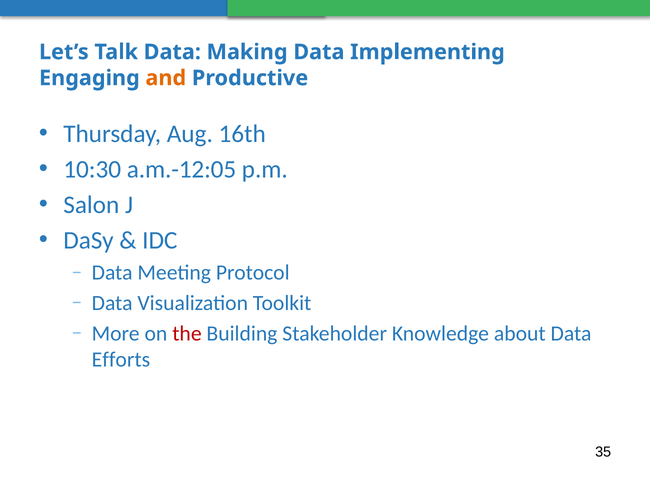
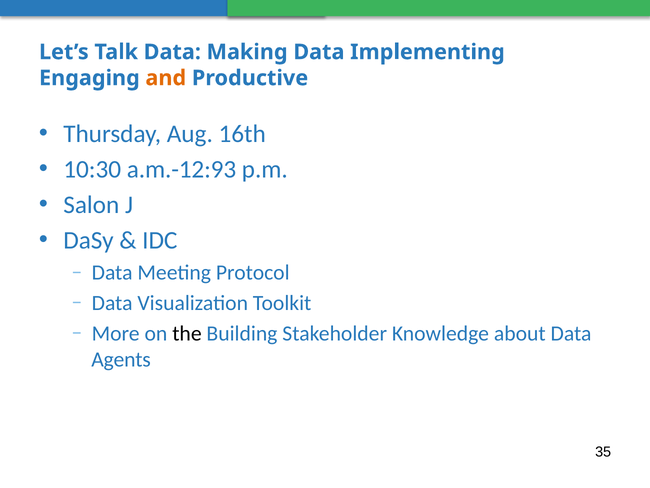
a.m.-12:05: a.m.-12:05 -> a.m.-12:93
the colour: red -> black
Efforts: Efforts -> Agents
